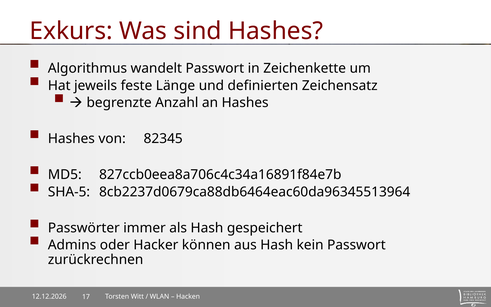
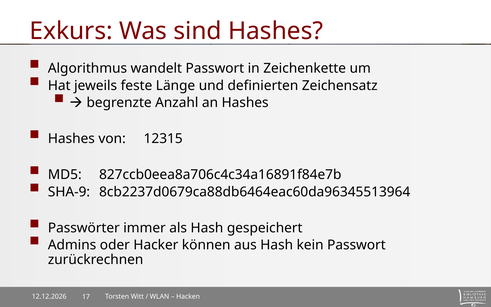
82345: 82345 -> 12315
SHA-5: SHA-5 -> SHA-9
